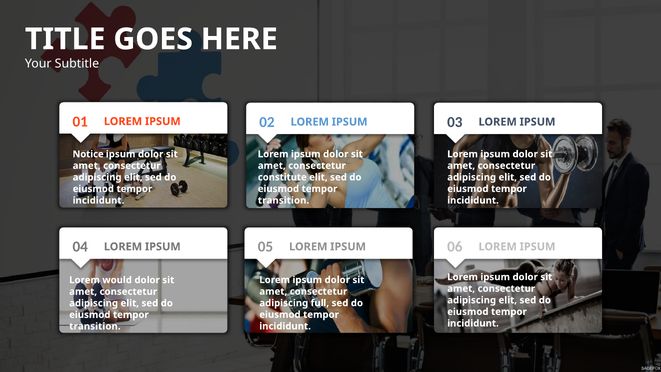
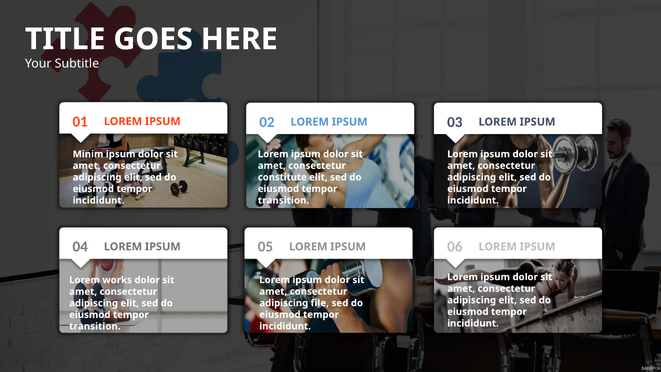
Notice: Notice -> Minim
would: would -> works
full: full -> file
